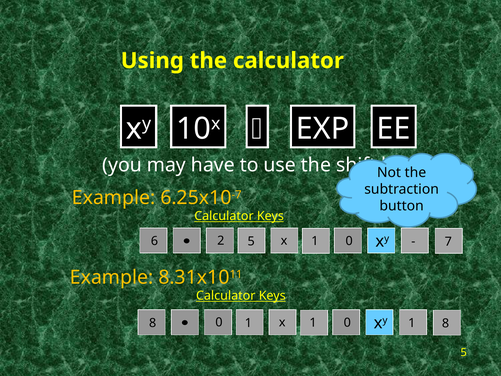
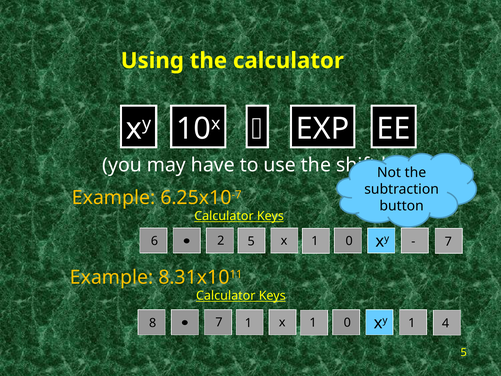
1 8: 8 -> 4
8 0: 0 -> 7
